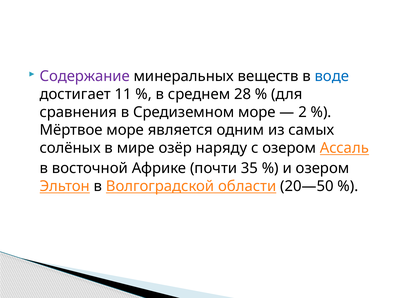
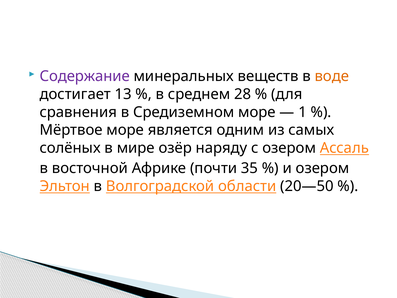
воде colour: blue -> orange
11: 11 -> 13
2: 2 -> 1
